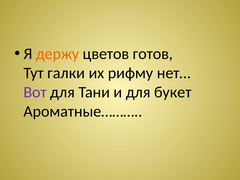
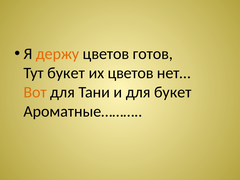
Тут галки: галки -> букет
их рифму: рифму -> цветов
Вот colour: purple -> orange
